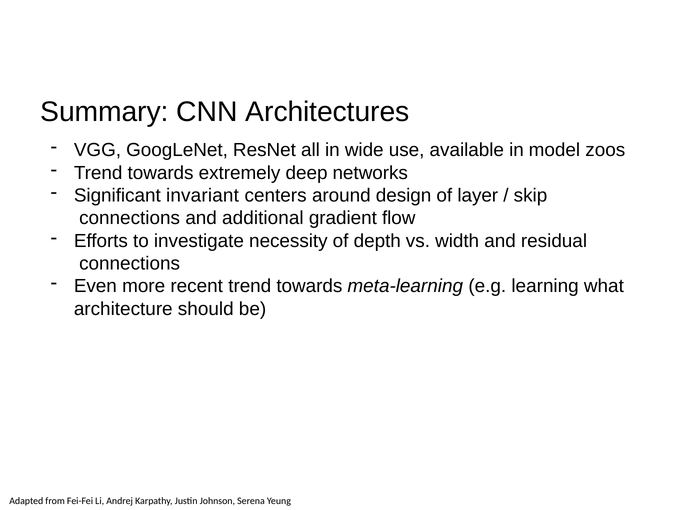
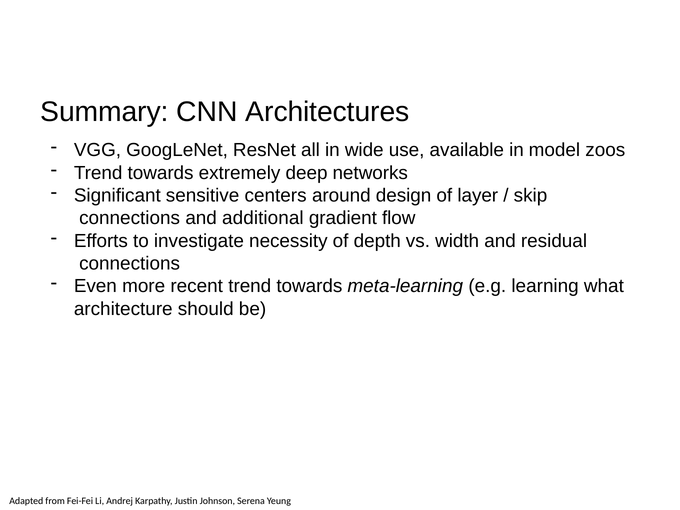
invariant: invariant -> sensitive
